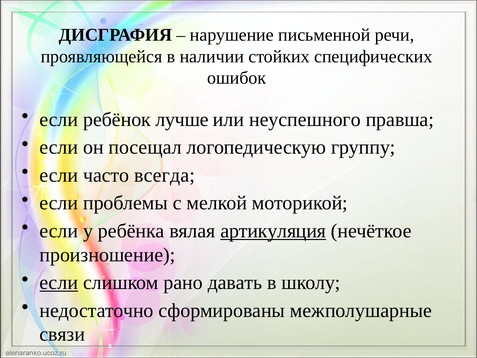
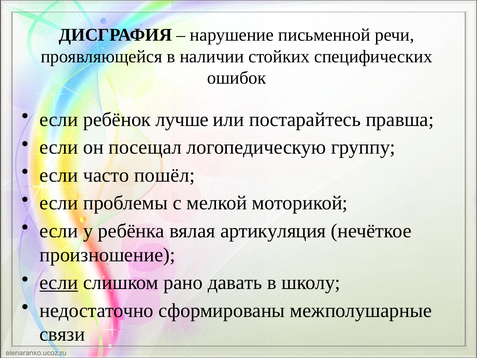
неуспешного: неуспешного -> постарайтесь
всегда: всегда -> пошёл
артикуляция underline: present -> none
